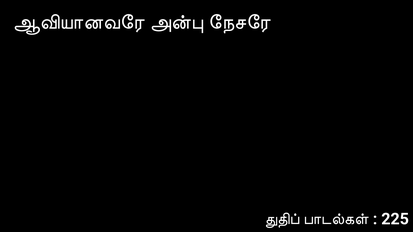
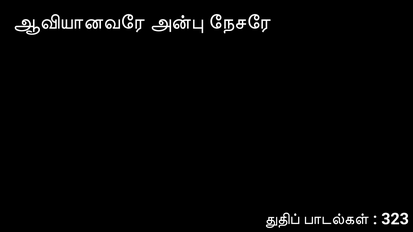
225: 225 -> 323
